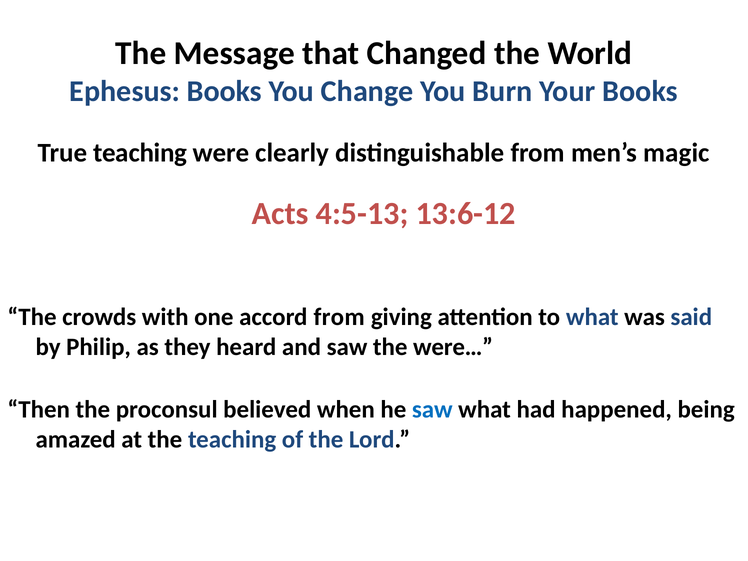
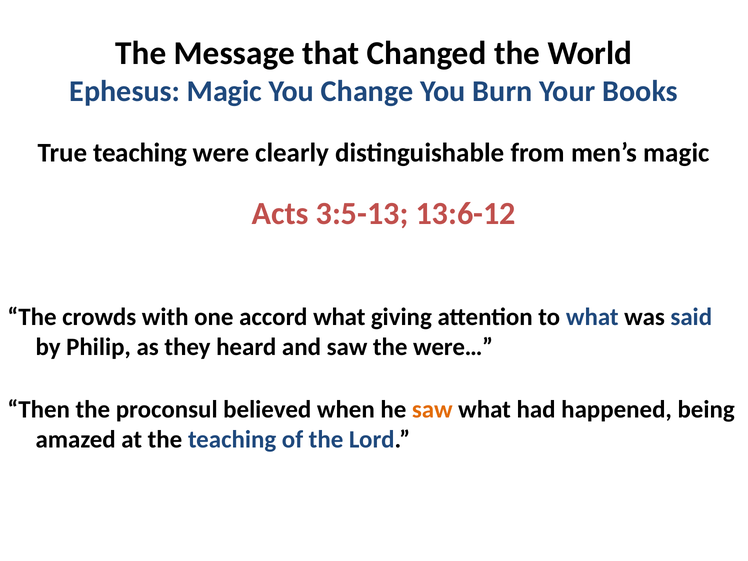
Ephesus Books: Books -> Magic
4:5-13: 4:5-13 -> 3:5-13
accord from: from -> what
saw at (432, 410) colour: blue -> orange
